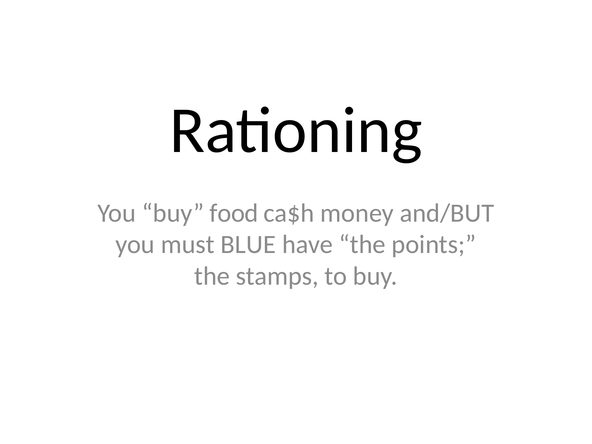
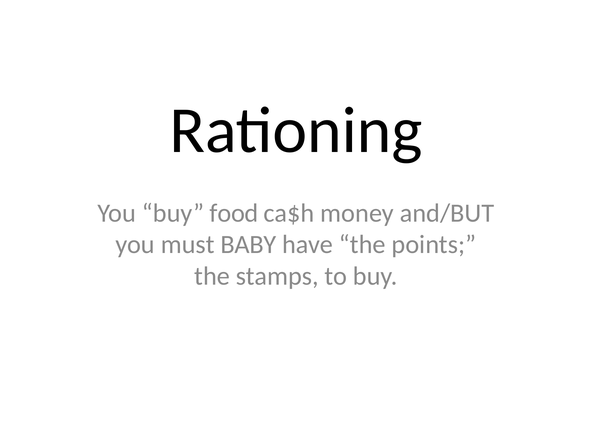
BLUE: BLUE -> BABY
